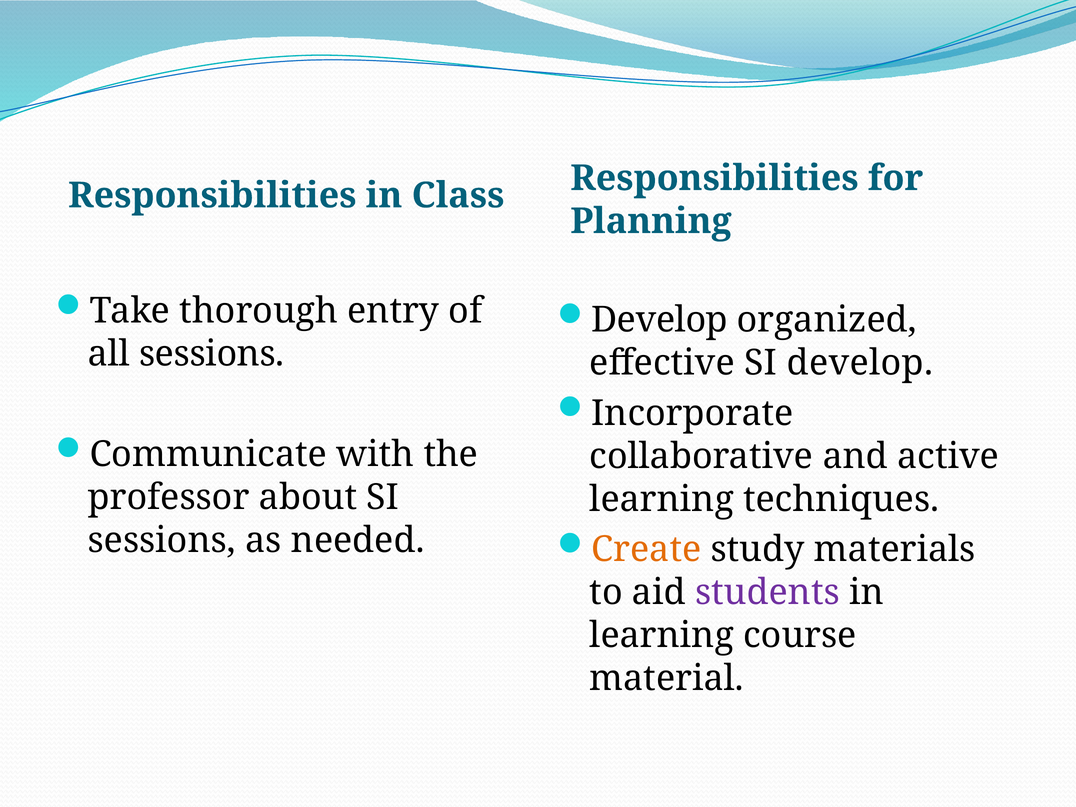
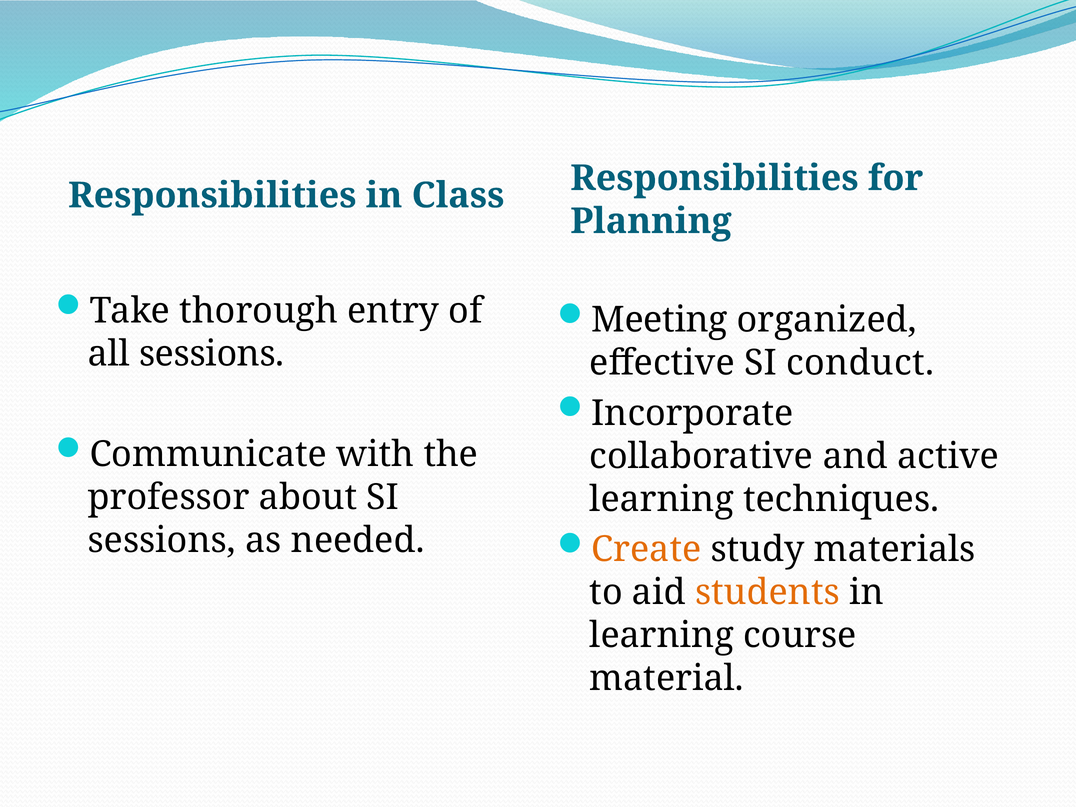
Develop at (660, 320): Develop -> Meeting
SI develop: develop -> conduct
students colour: purple -> orange
